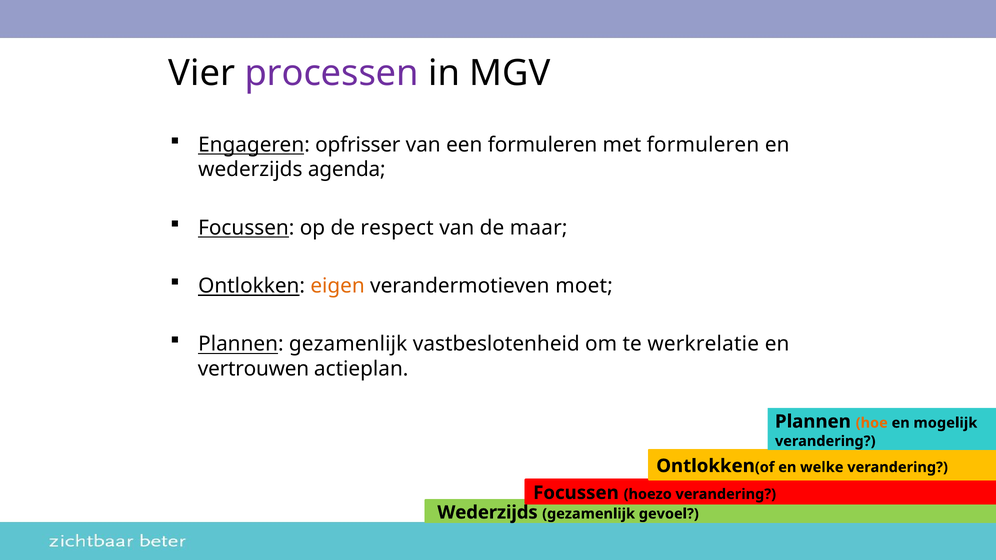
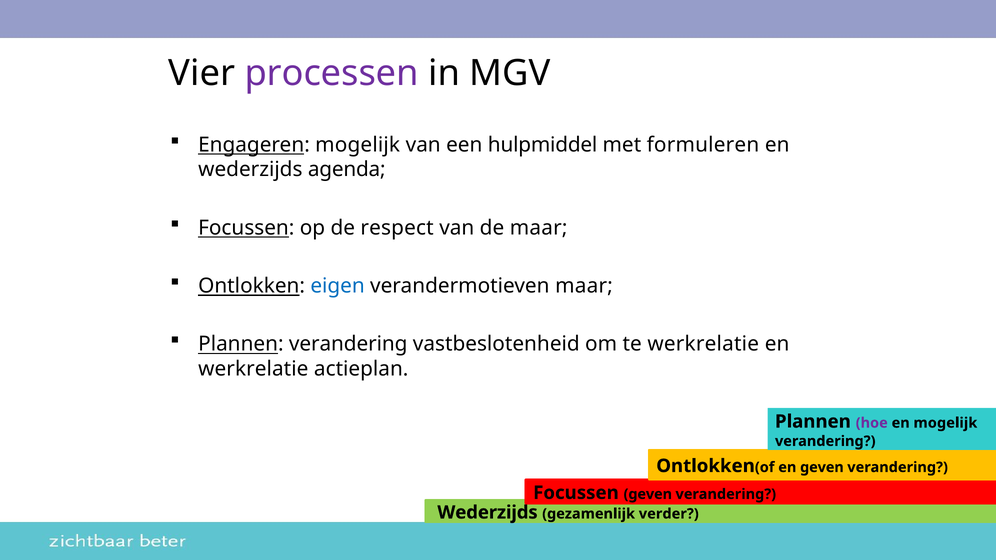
Engageren opfrisser: opfrisser -> mogelijk
een formuleren: formuleren -> hulpmiddel
eigen colour: orange -> blue
verandermotieven moet: moet -> maar
Plannen gezamenlijk: gezamenlijk -> verandering
vertrouwen at (253, 369): vertrouwen -> werkrelatie
hoe colour: orange -> purple
en welke: welke -> geven
Focussen hoezo: hoezo -> geven
gevoel: gevoel -> verder
